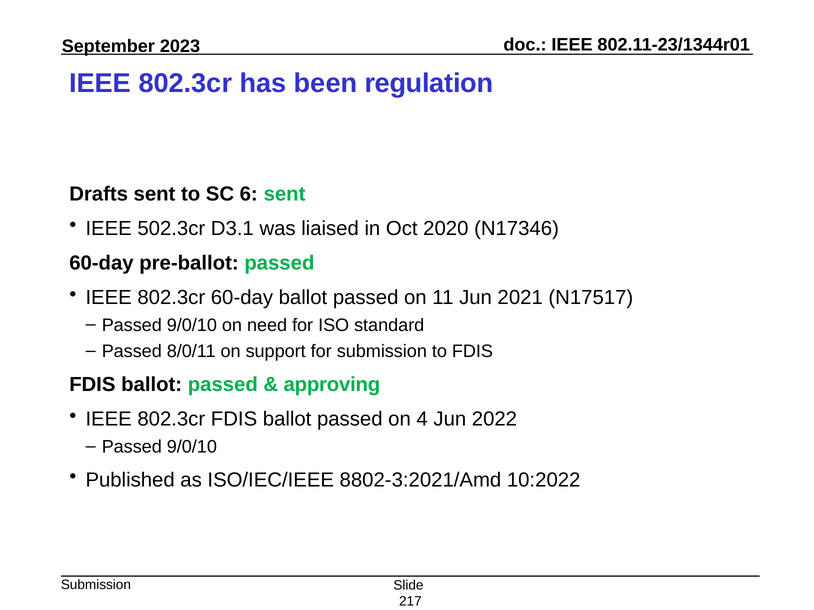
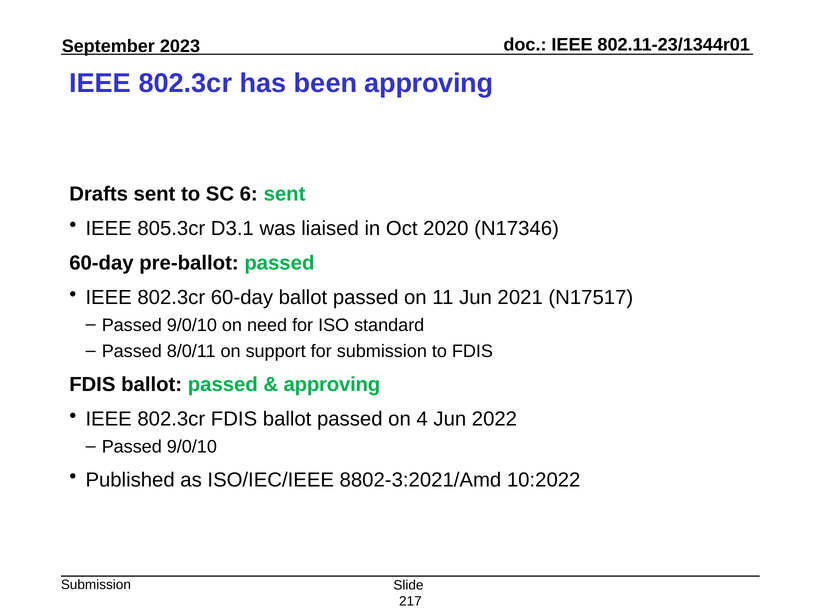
been regulation: regulation -> approving
502.3cr: 502.3cr -> 805.3cr
